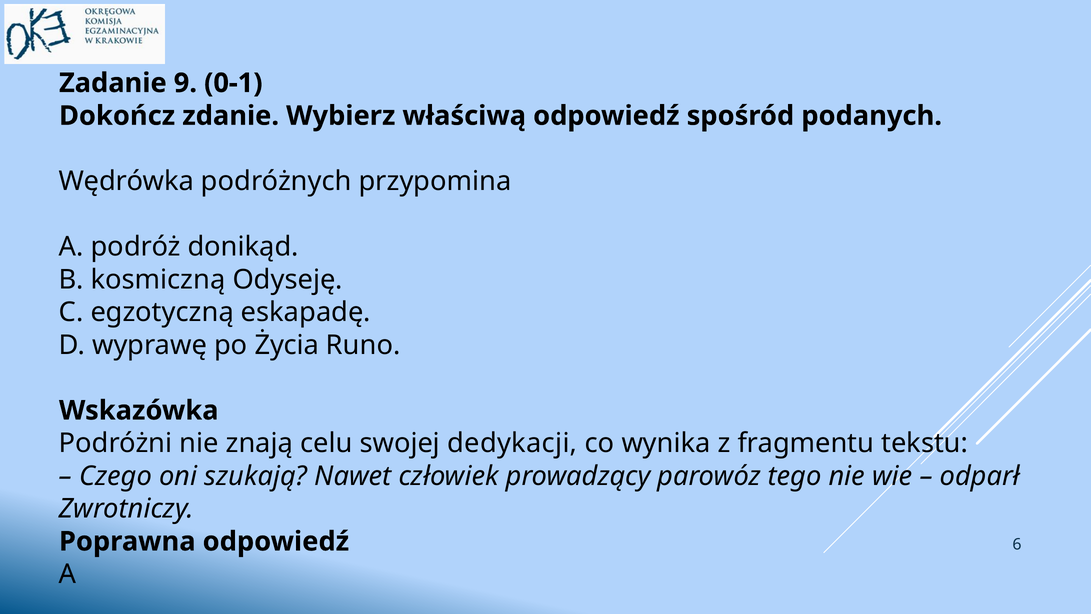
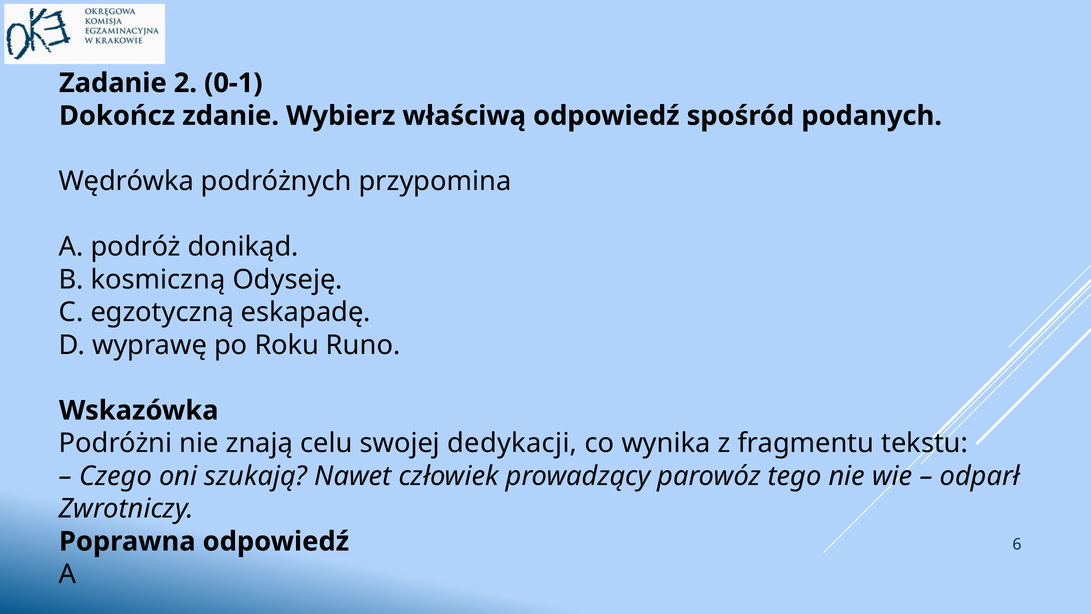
9: 9 -> 2
Życia: Życia -> Roku
